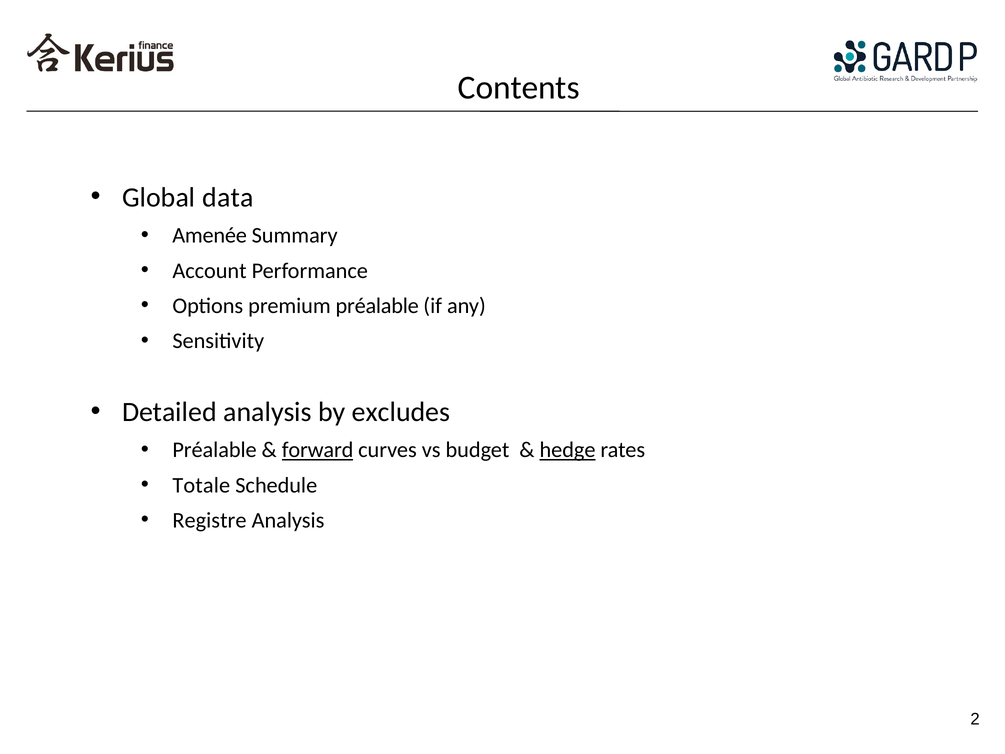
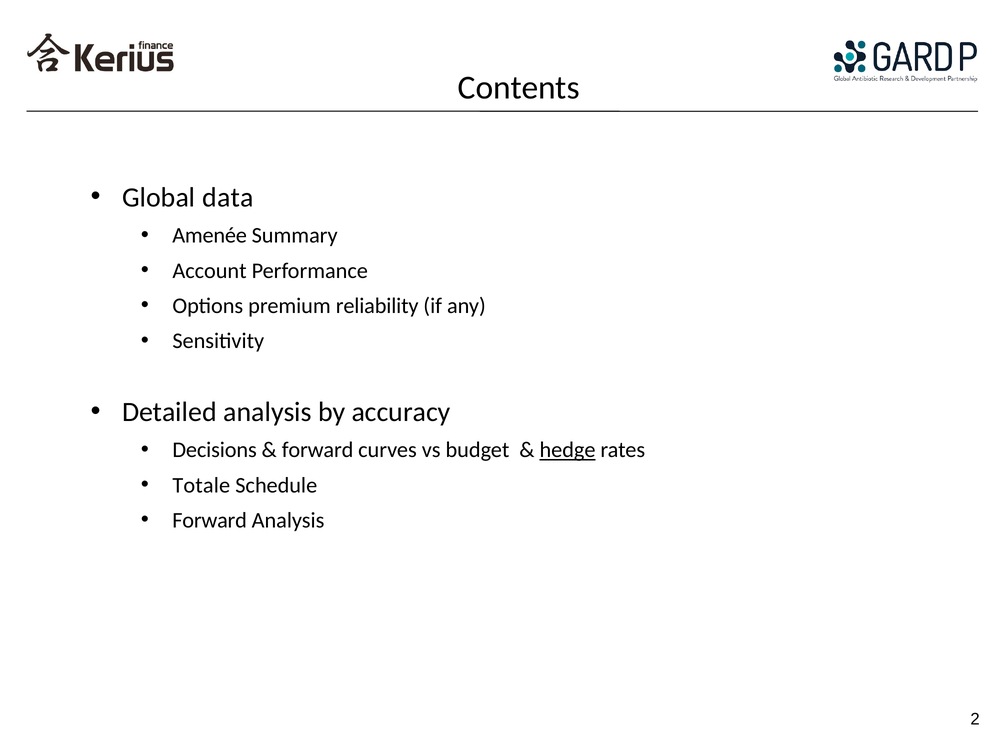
premium préalable: préalable -> reliability
excludes: excludes -> accuracy
Préalable at (215, 450): Préalable -> Decisions
forward at (318, 450) underline: present -> none
Registre at (209, 520): Registre -> Forward
